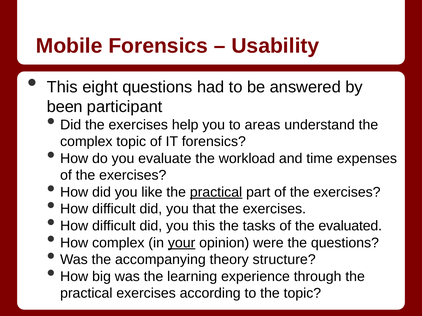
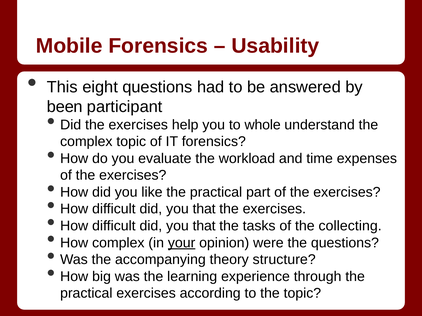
areas: areas -> whole
practical at (216, 192) underline: present -> none
this at (204, 226): this -> that
evaluated: evaluated -> collecting
